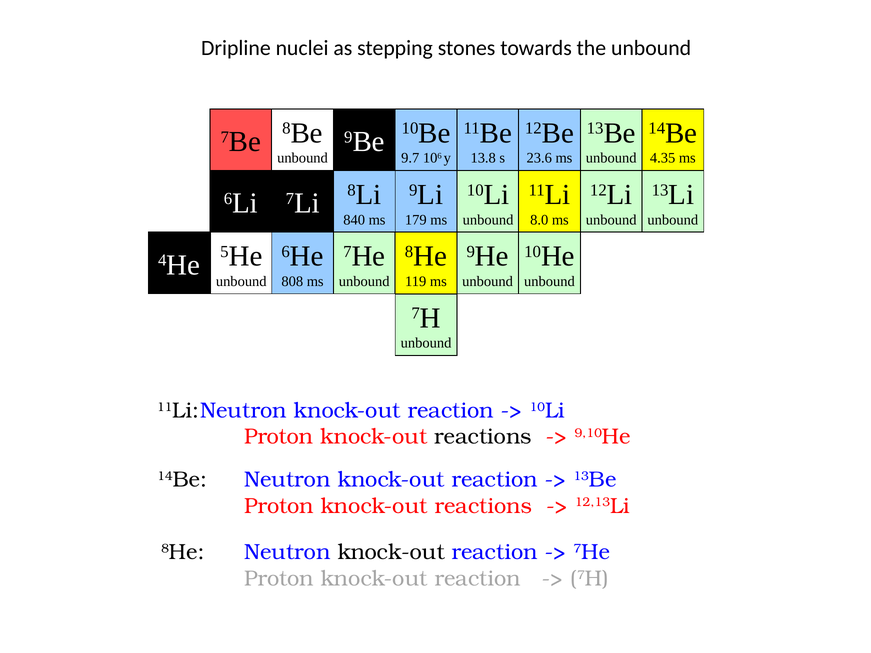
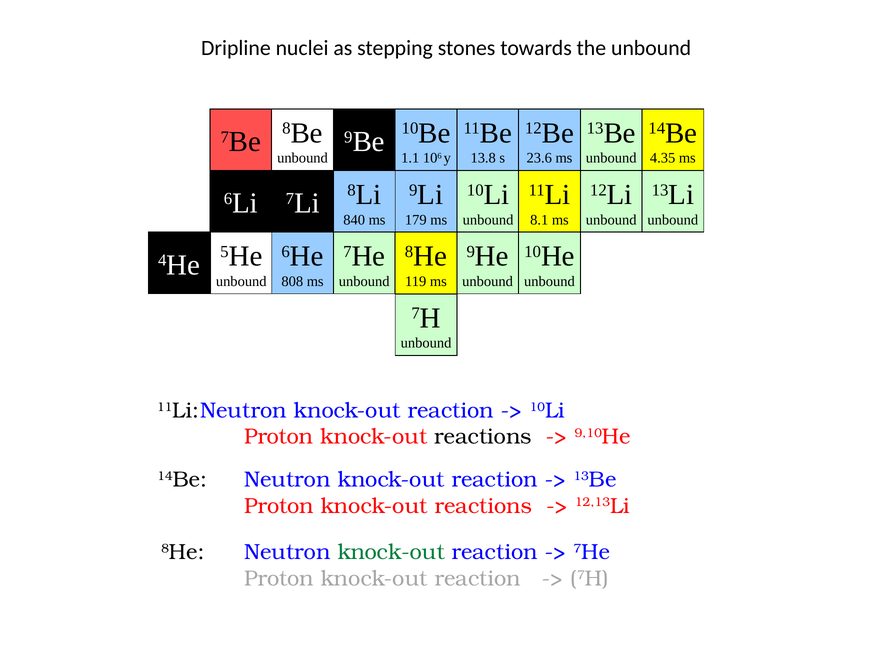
9.7: 9.7 -> 1.1
8.0: 8.0 -> 8.1
knock-out at (391, 552) colour: black -> green
